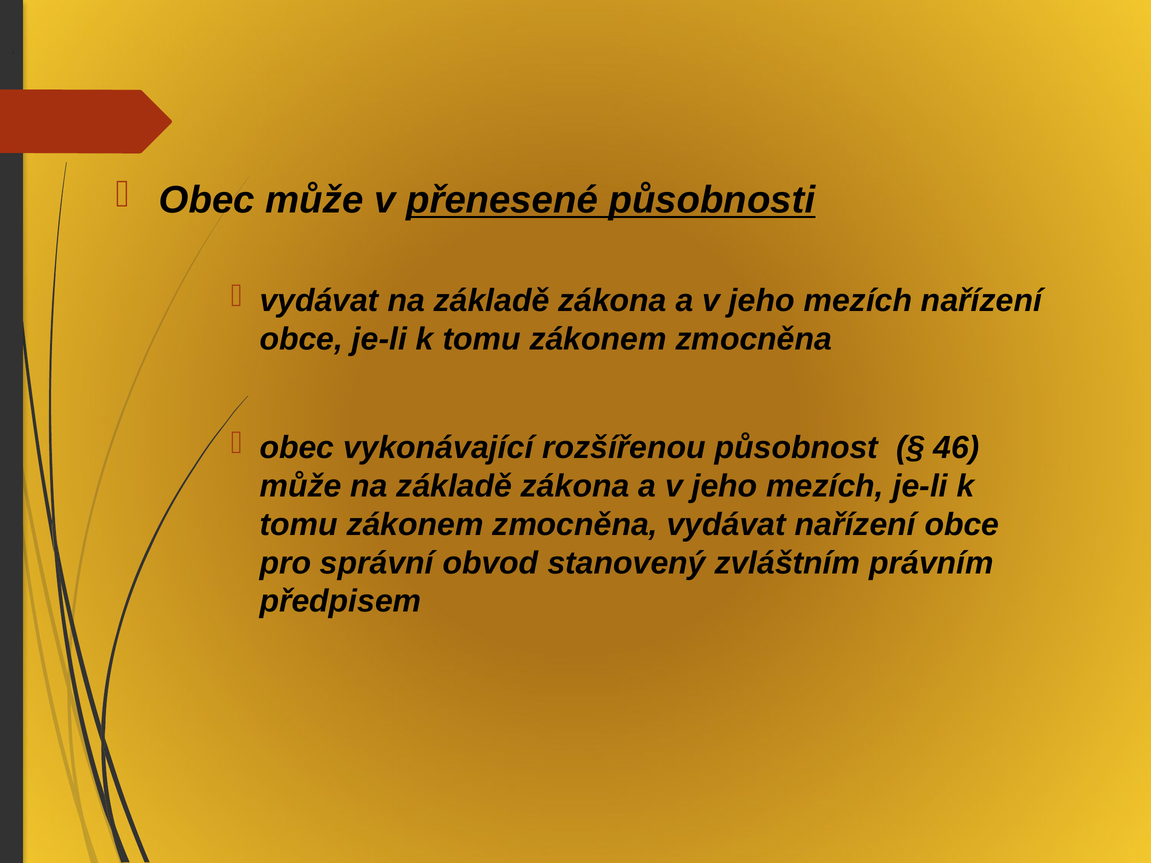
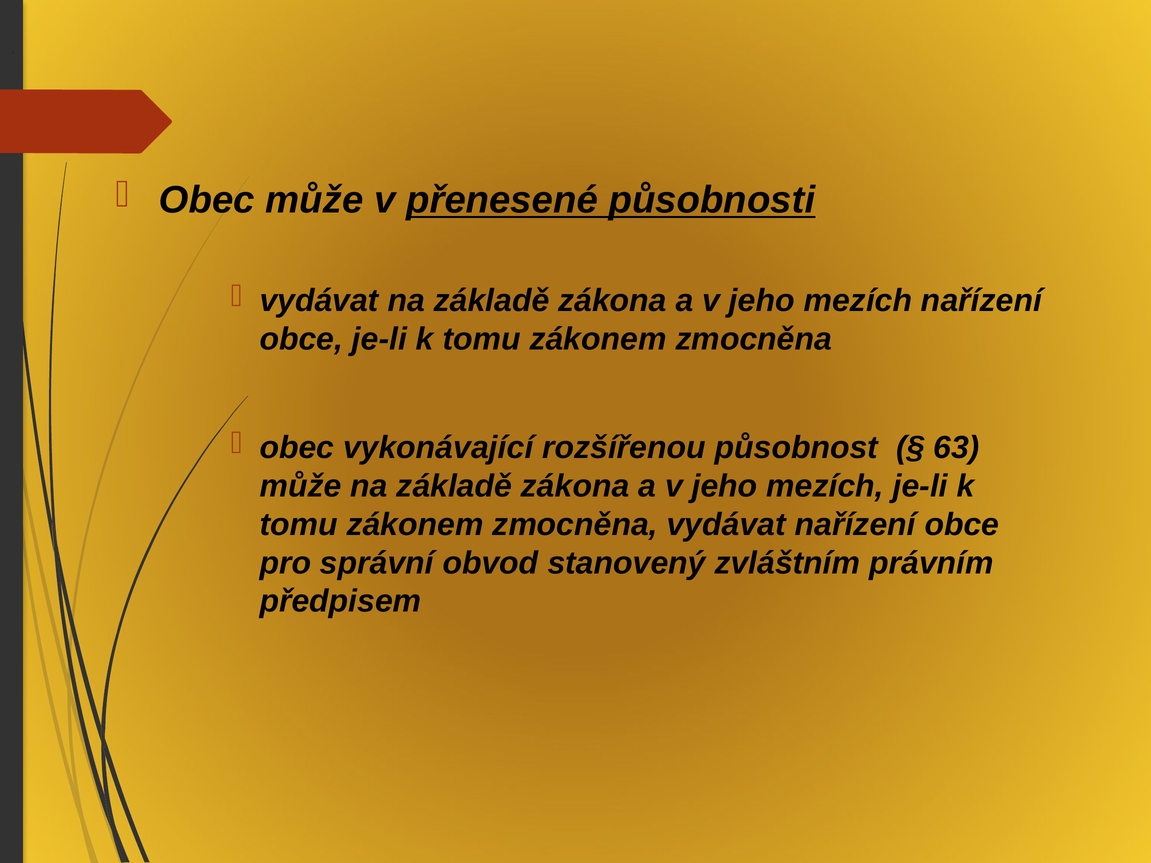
46: 46 -> 63
